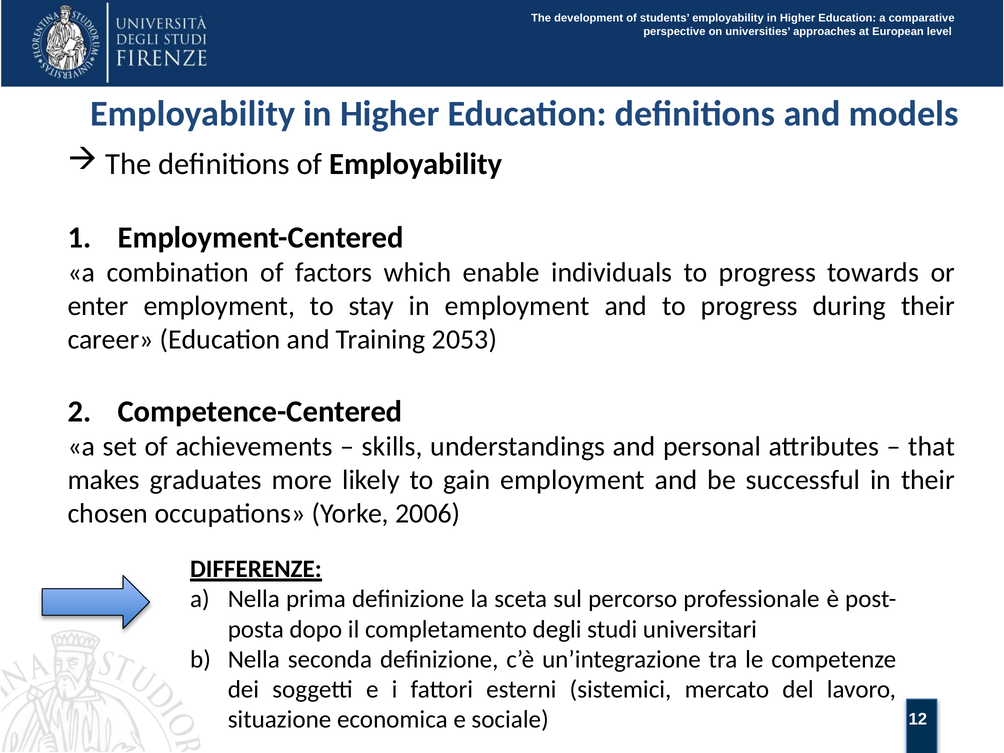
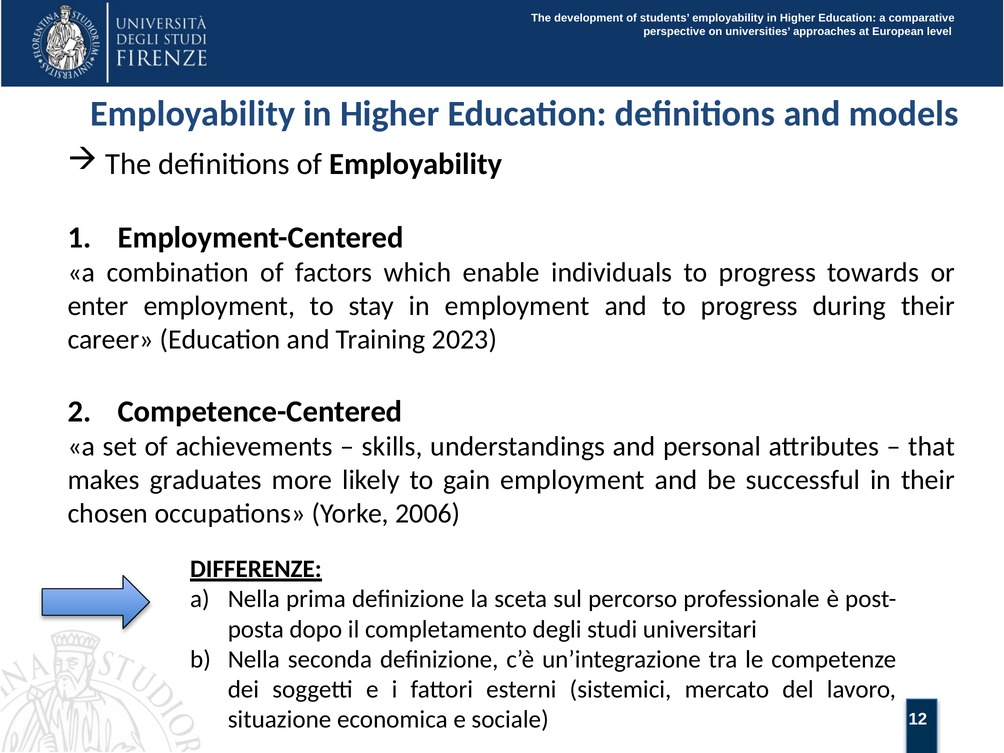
2053: 2053 -> 2023
